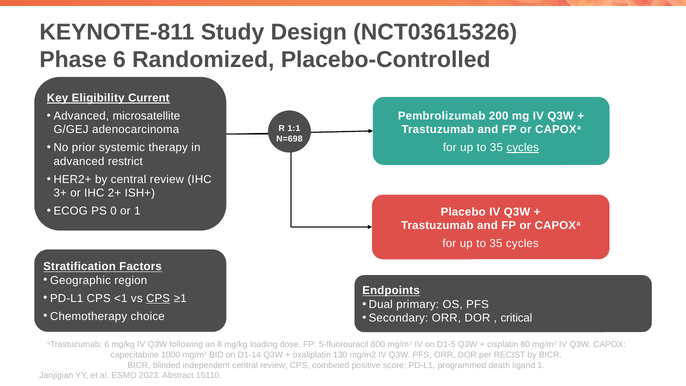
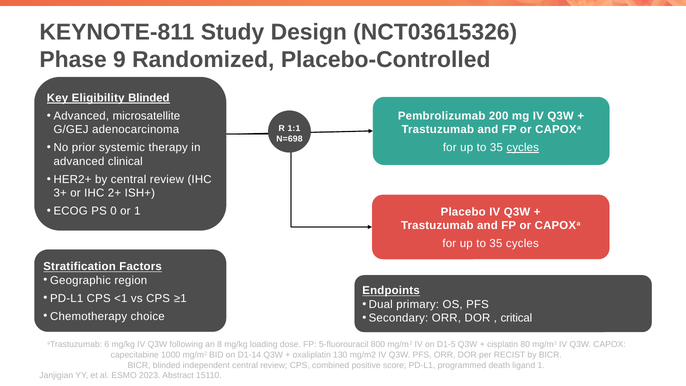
Phase 6: 6 -> 9
Eligibility Current: Current -> Blinded
restrict: restrict -> clinical
CPS at (158, 298) underline: present -> none
